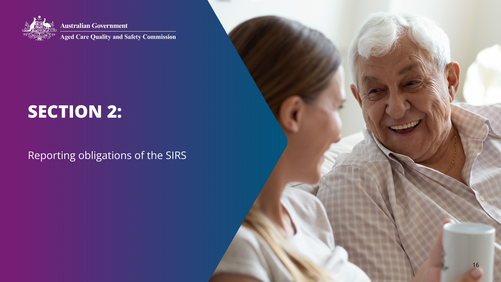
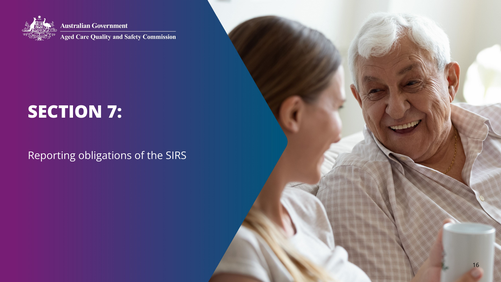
2: 2 -> 7
